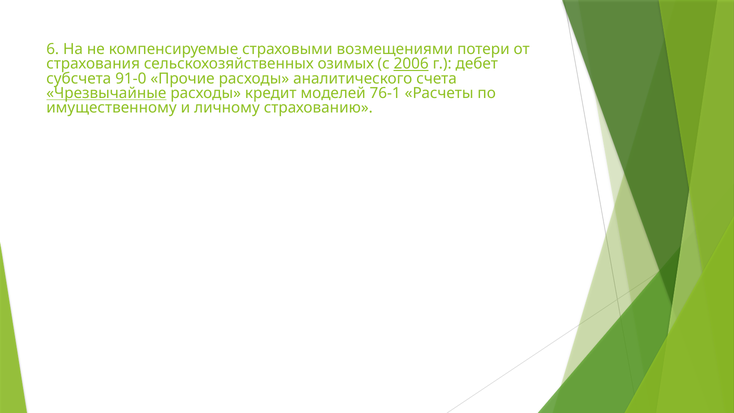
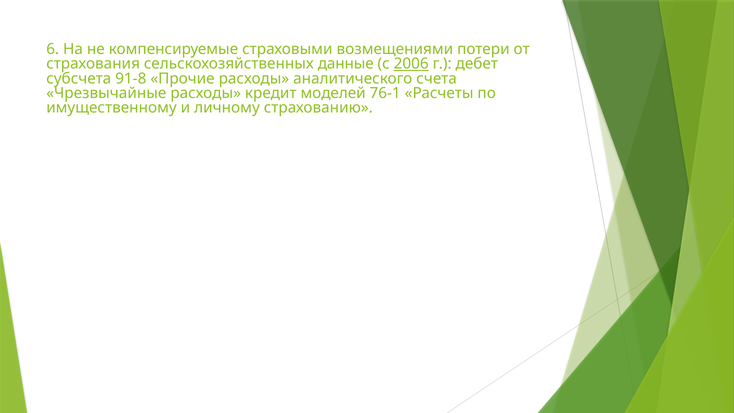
озимых: озимых -> данные
91-0: 91-0 -> 91-8
Чрезвычайные underline: present -> none
